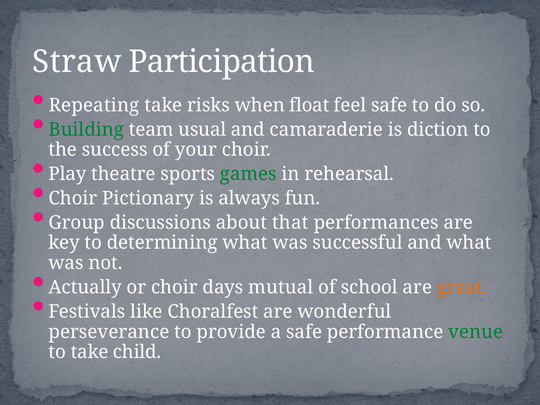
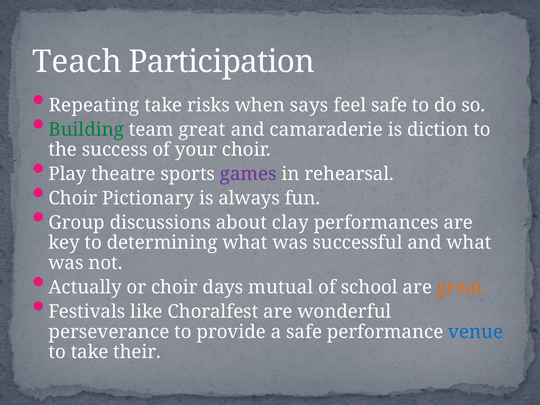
Straw: Straw -> Teach
float: float -> says
team usual: usual -> great
games colour: green -> purple
that: that -> clay
venue colour: green -> blue
child: child -> their
